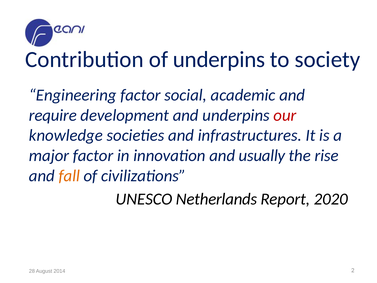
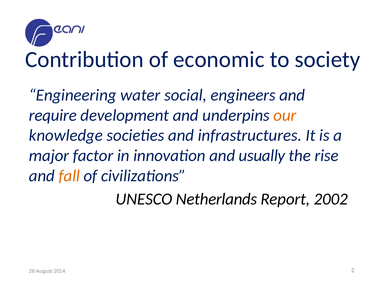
of underpins: underpins -> economic
Engineering factor: factor -> water
academic: academic -> engineers
our colour: red -> orange
2020: 2020 -> 2002
